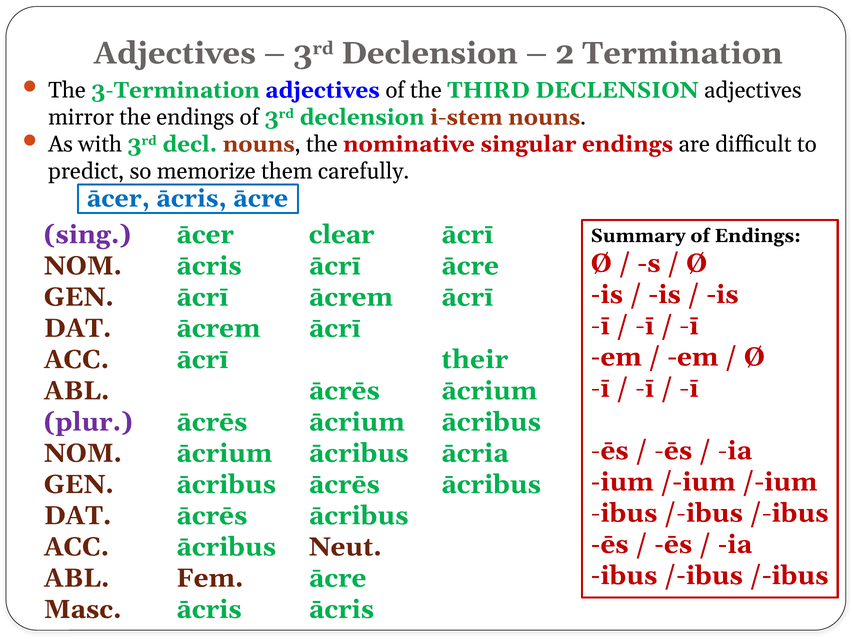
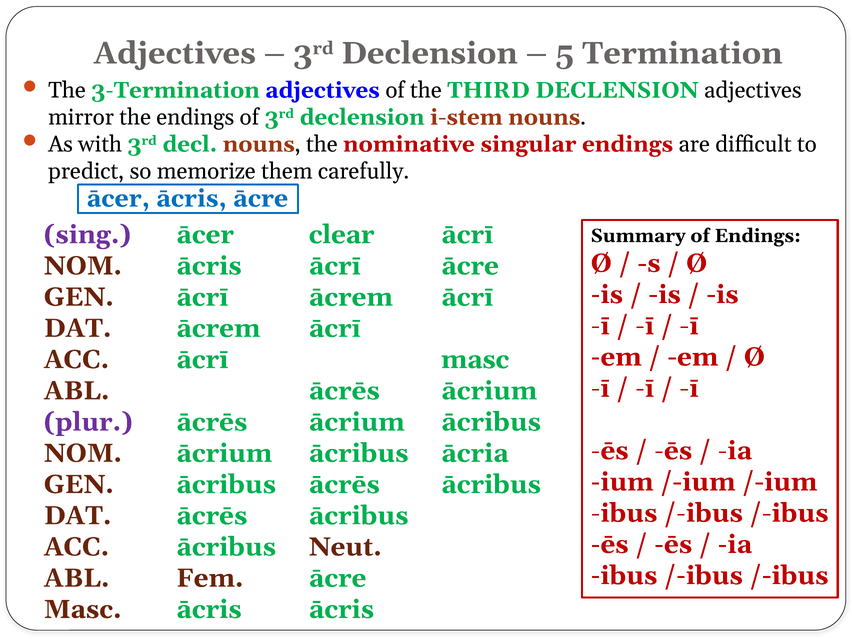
2: 2 -> 5
their at (475, 360): their -> masc
